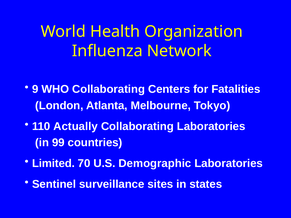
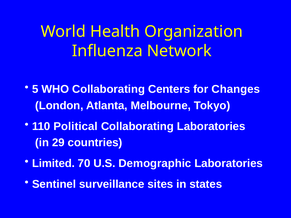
9: 9 -> 5
Fatalities: Fatalities -> Changes
Actually: Actually -> Political
99: 99 -> 29
